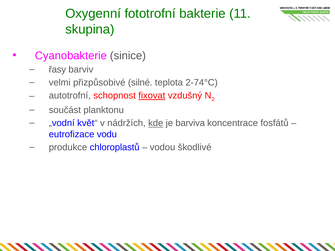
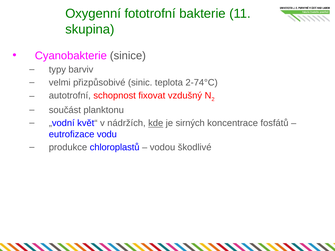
řasy: řasy -> typy
silné: silné -> sinic
fixovat underline: present -> none
barviva: barviva -> sirných
